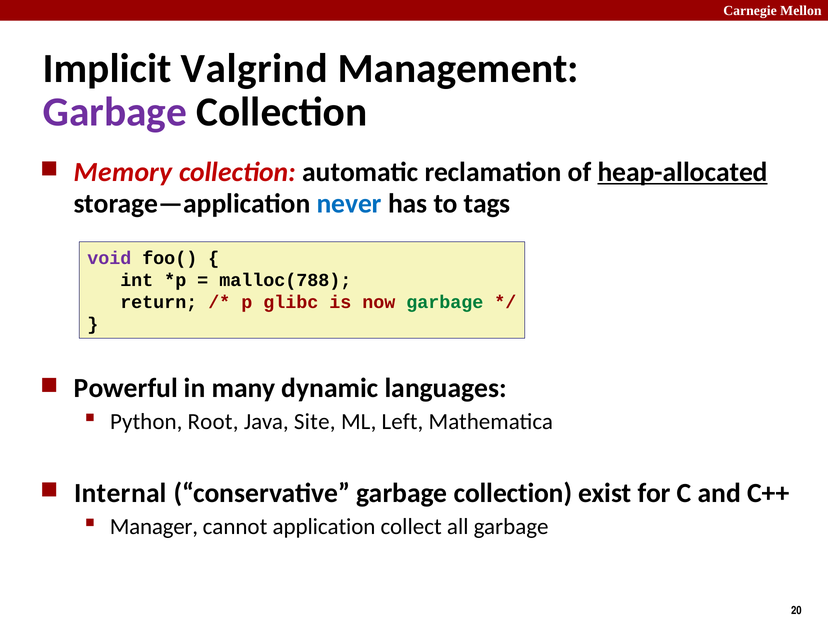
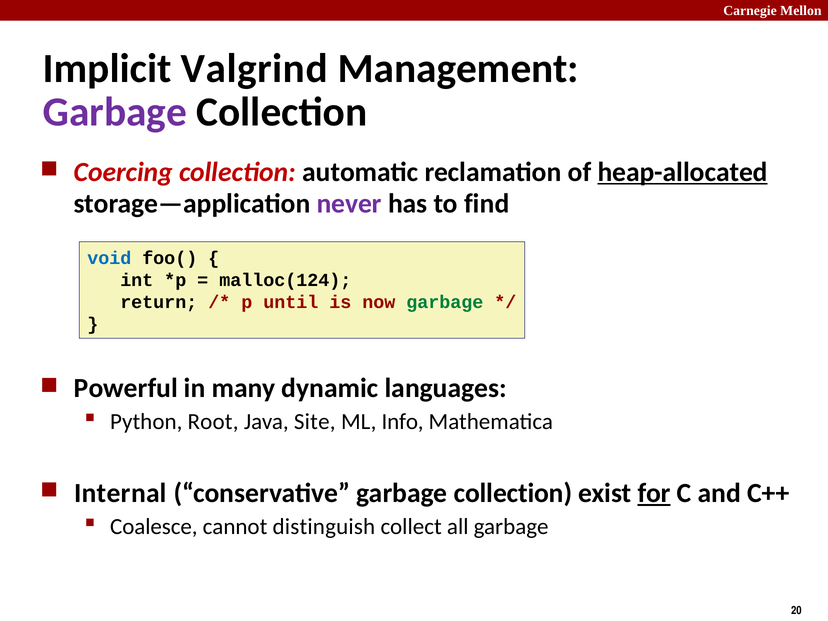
Memory: Memory -> Coercing
never colour: blue -> purple
tags: tags -> find
void colour: purple -> blue
malloc(788: malloc(788 -> malloc(124
glibc: glibc -> until
Left: Left -> Info
for underline: none -> present
Manager: Manager -> Coalesce
application: application -> distinguish
